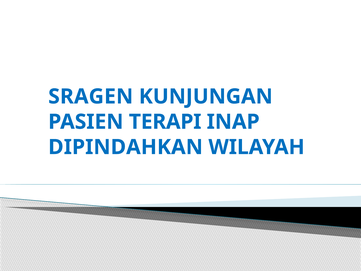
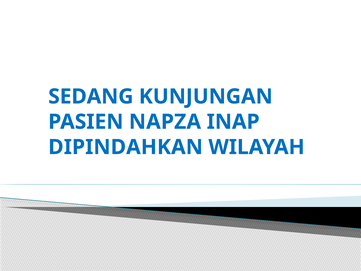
SRAGEN: SRAGEN -> SEDANG
TERAPI: TERAPI -> NAPZA
